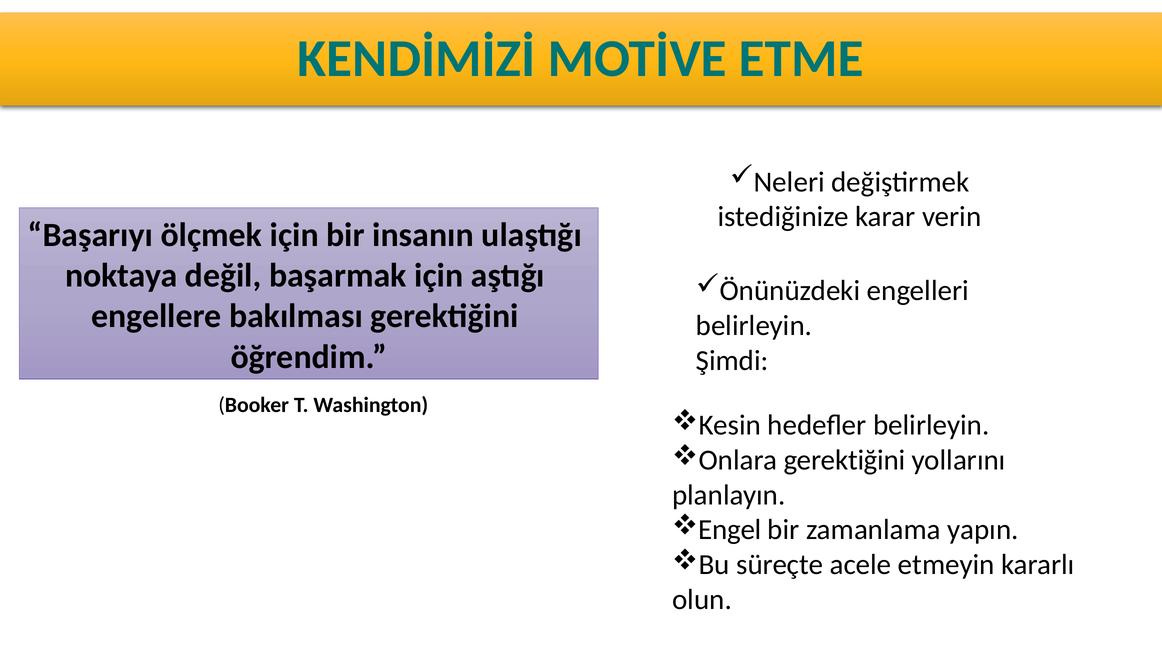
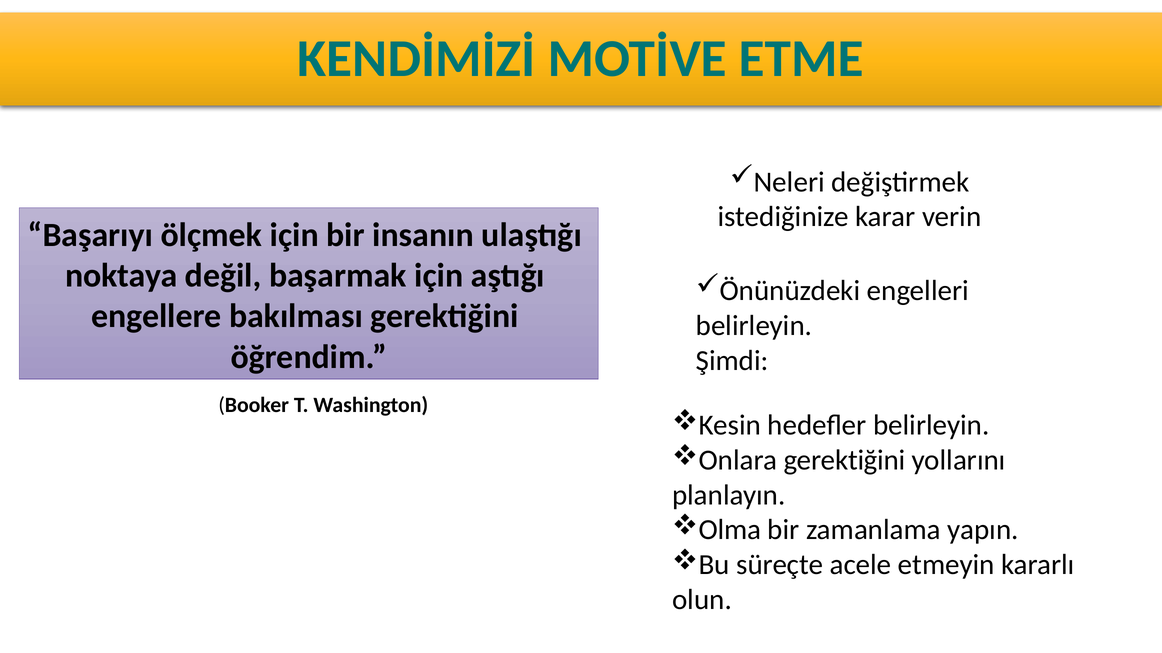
Engel: Engel -> Olma
